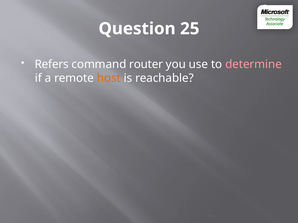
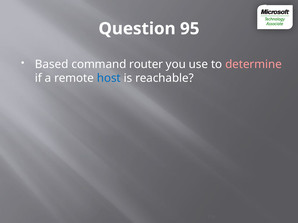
25: 25 -> 95
Refers: Refers -> Based
host colour: orange -> blue
